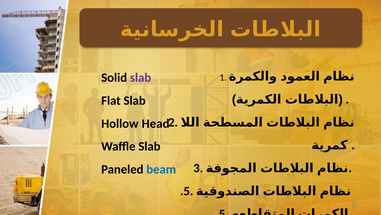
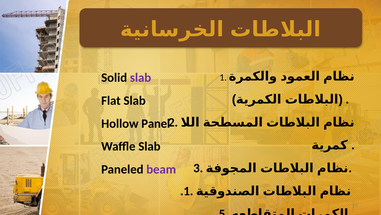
Head: Head -> Panel
beam colour: blue -> purple
.5: .5 -> .1
